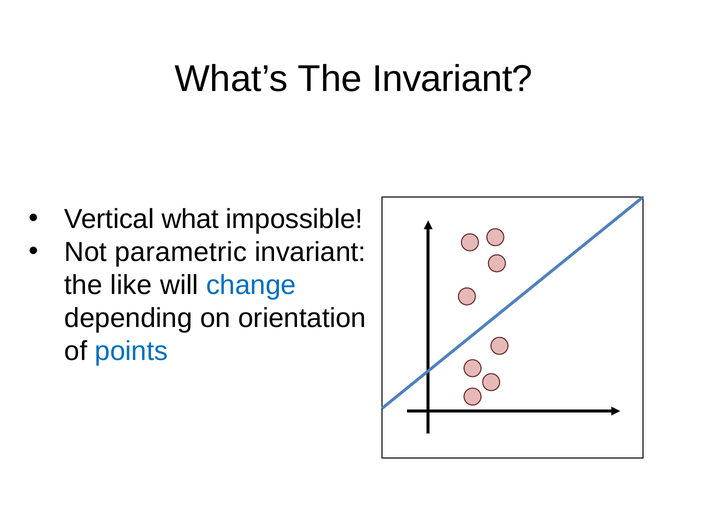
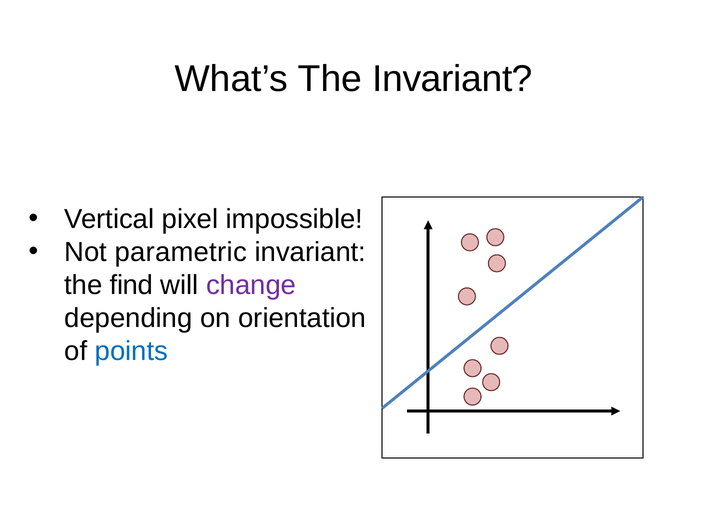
what: what -> pixel
like: like -> find
change colour: blue -> purple
